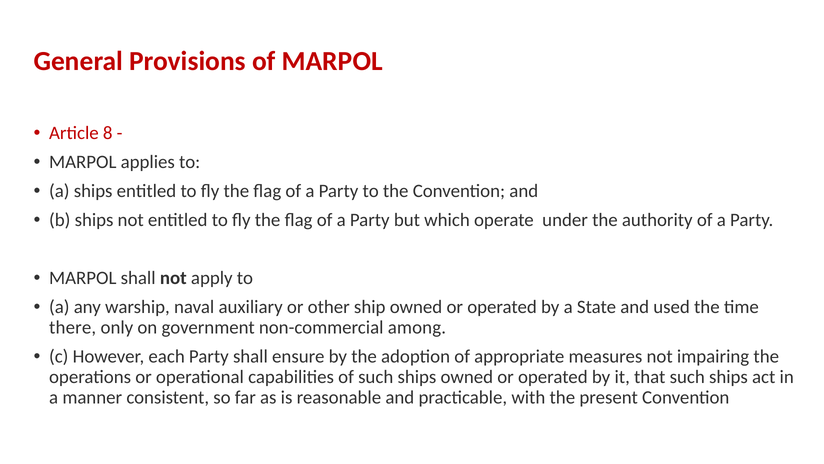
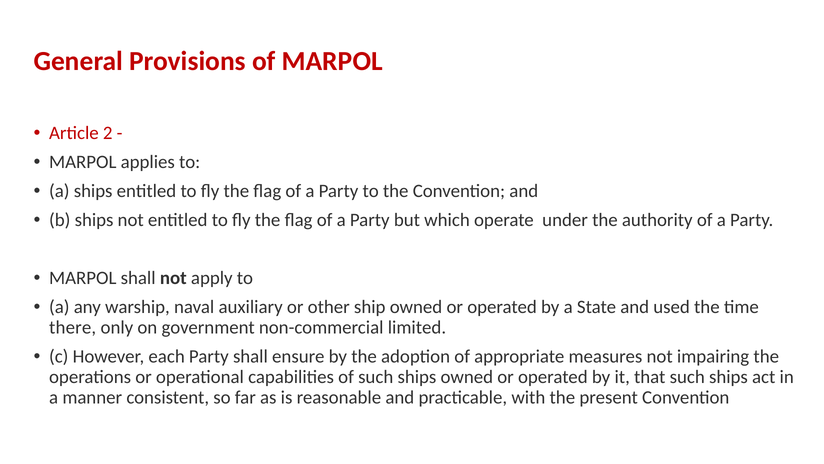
8: 8 -> 2
among: among -> limited
